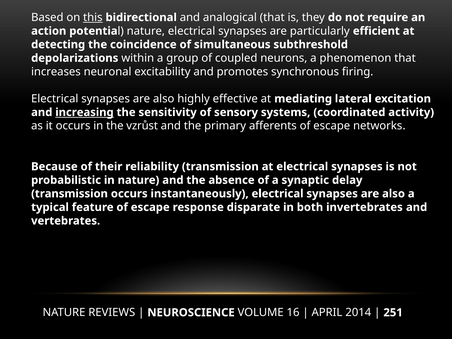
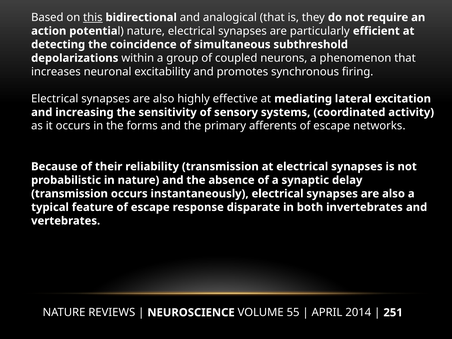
increasing underline: present -> none
vzrůst: vzrůst -> forms
16: 16 -> 55
